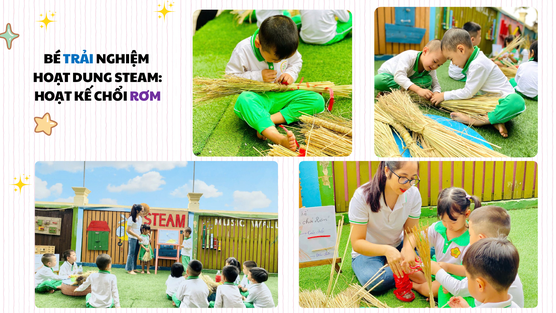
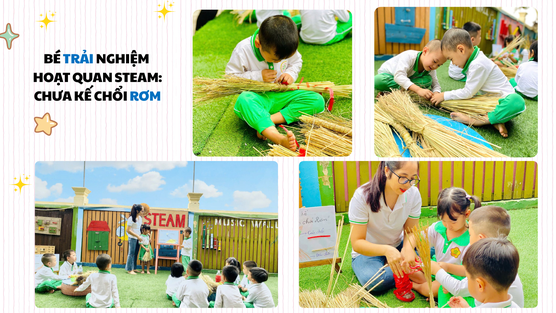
DUNG: DUNG -> QUAN
HOẠT at (53, 96): HOẠT -> CHƯA
RƠM colour: purple -> blue
